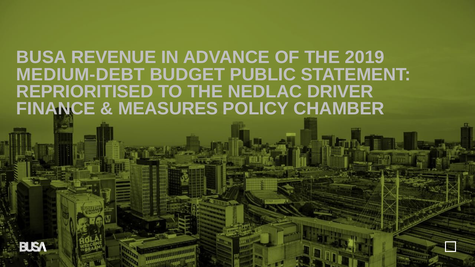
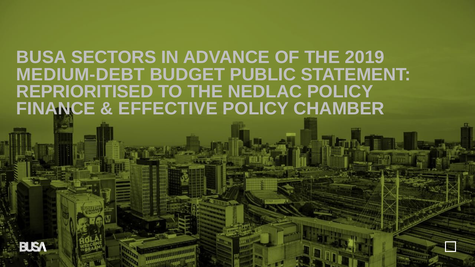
REVENUE: REVENUE -> SECTORS
NEDLAC DRIVER: DRIVER -> POLICY
MEASURES: MEASURES -> EFFECTIVE
